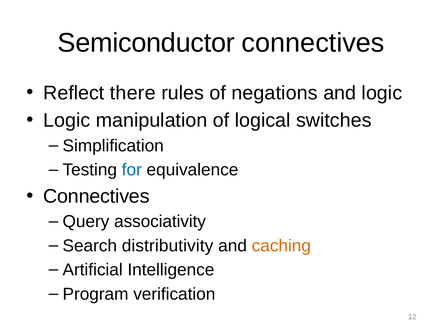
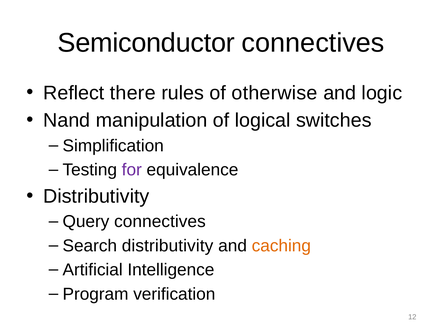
negations: negations -> otherwise
Logic at (67, 121): Logic -> Nand
for colour: blue -> purple
Connectives at (96, 196): Connectives -> Distributivity
Query associativity: associativity -> connectives
